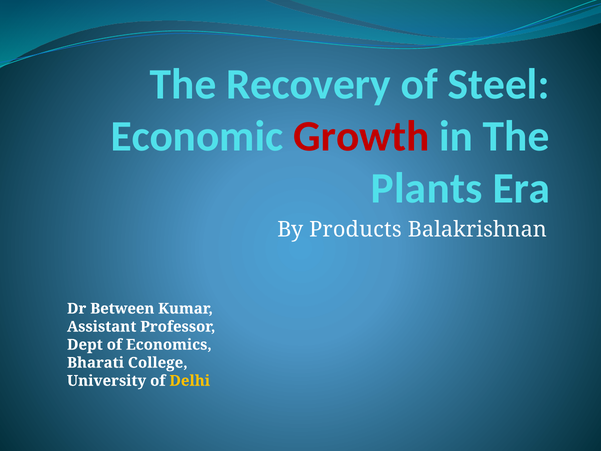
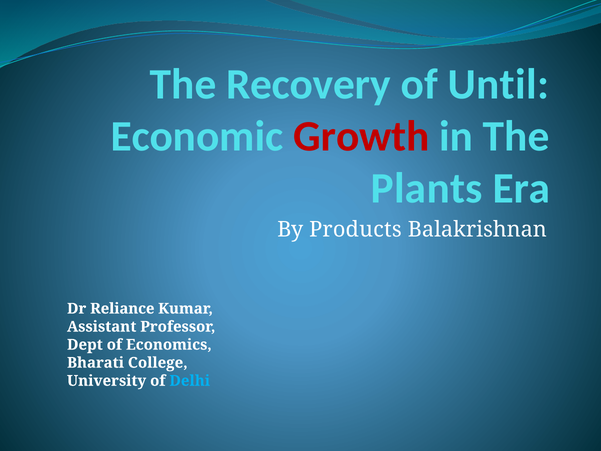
Steel: Steel -> Until
Between: Between -> Reliance
Delhi colour: yellow -> light blue
